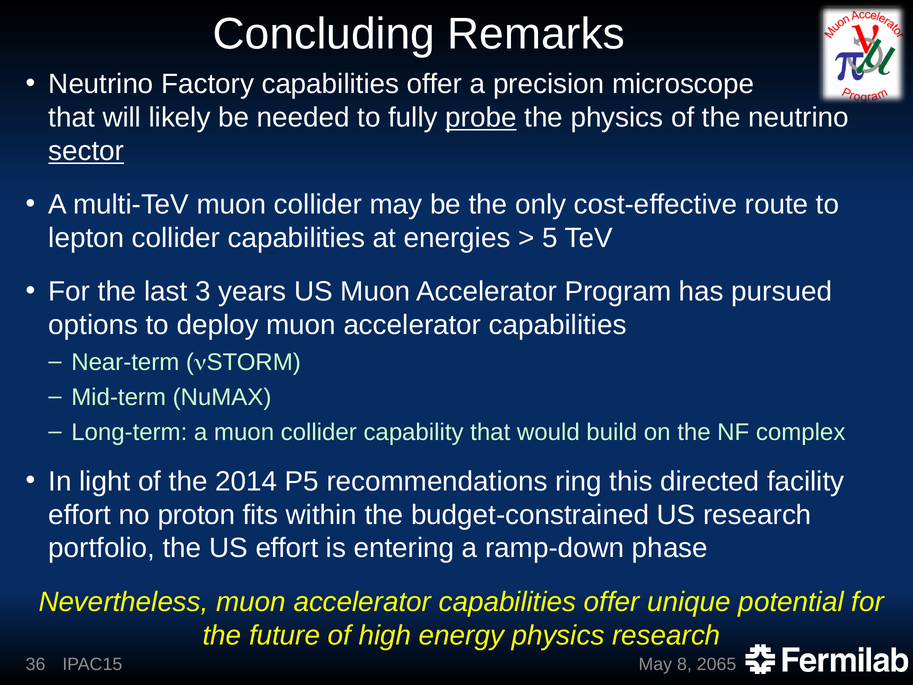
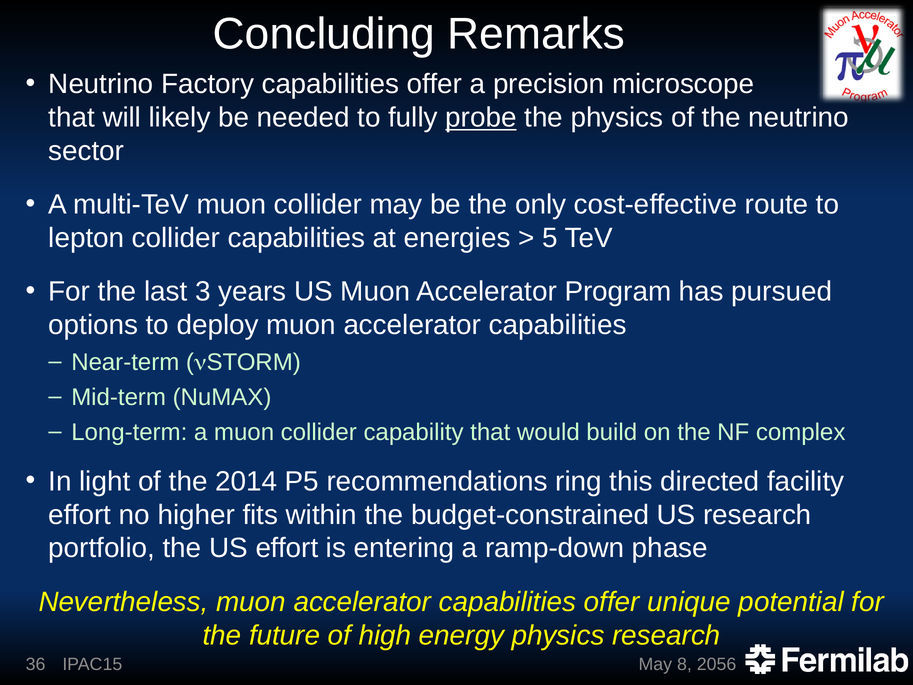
sector underline: present -> none
proton: proton -> higher
2065: 2065 -> 2056
